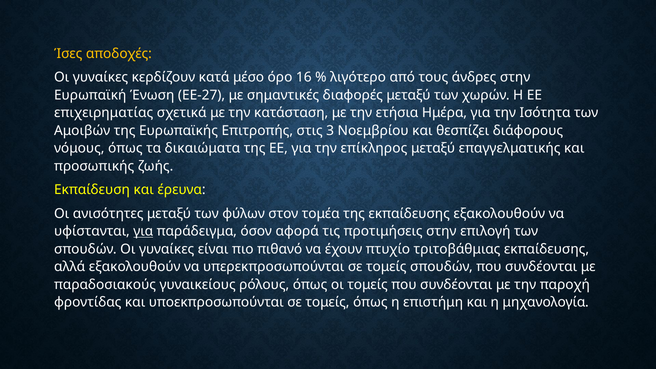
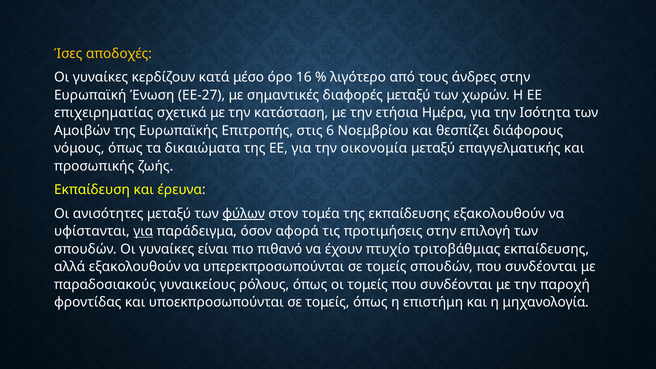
3: 3 -> 6
επίκληρος: επίκληρος -> οικονομία
φύλων underline: none -> present
